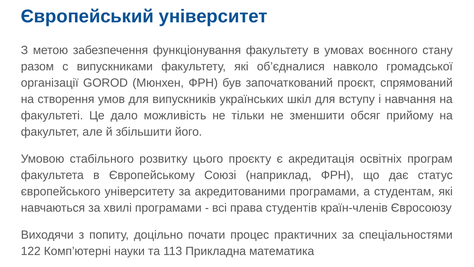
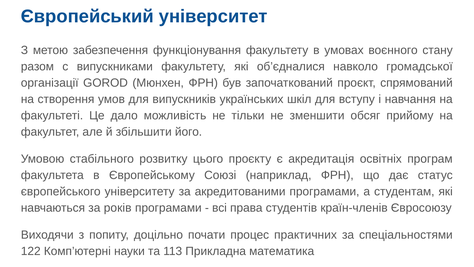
хвилі: хвилі -> років
